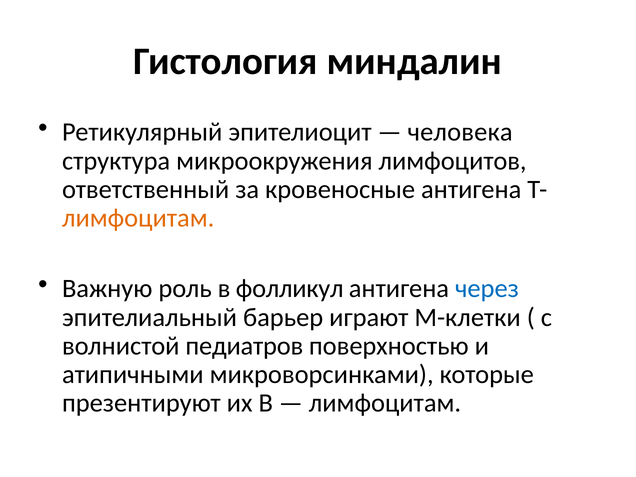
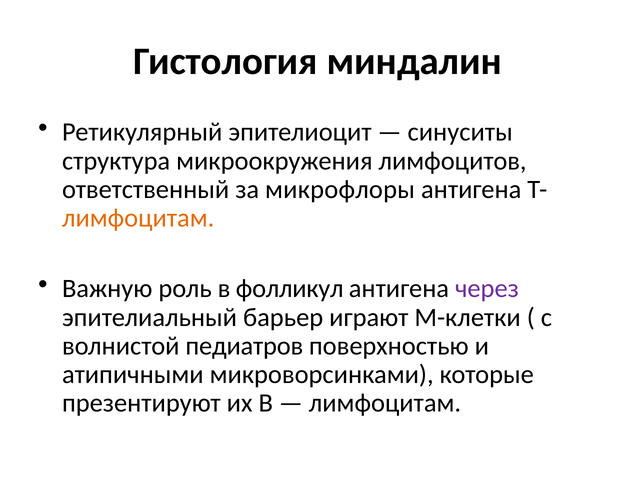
человека: человека -> синуситы
кровеносные: кровеносные -> микрофлоры
через colour: blue -> purple
